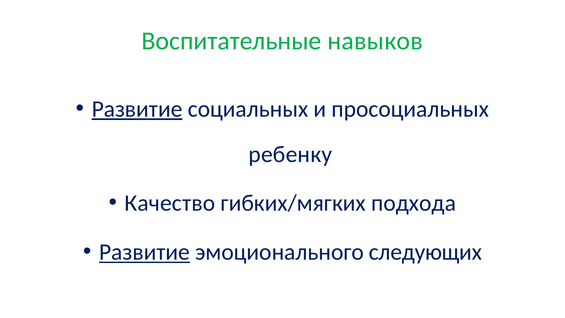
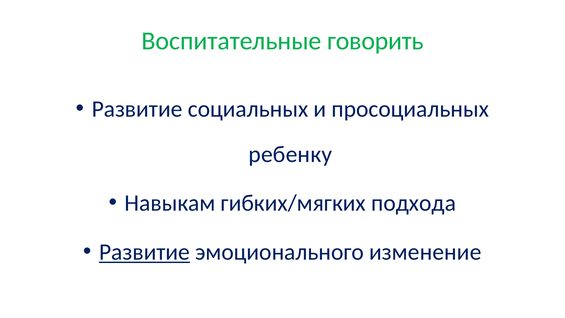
навыков: навыков -> говорить
Развитие at (137, 109) underline: present -> none
Качество: Качество -> Навыкам
следующих: следующих -> изменение
